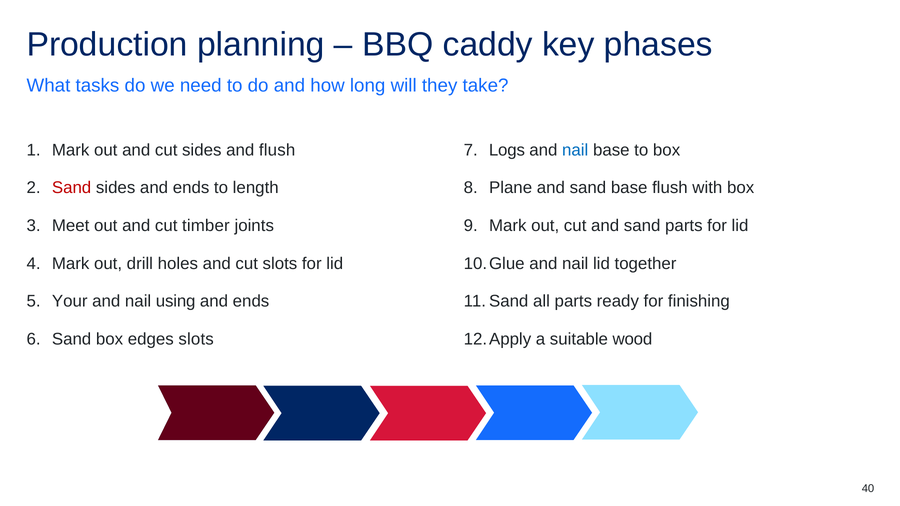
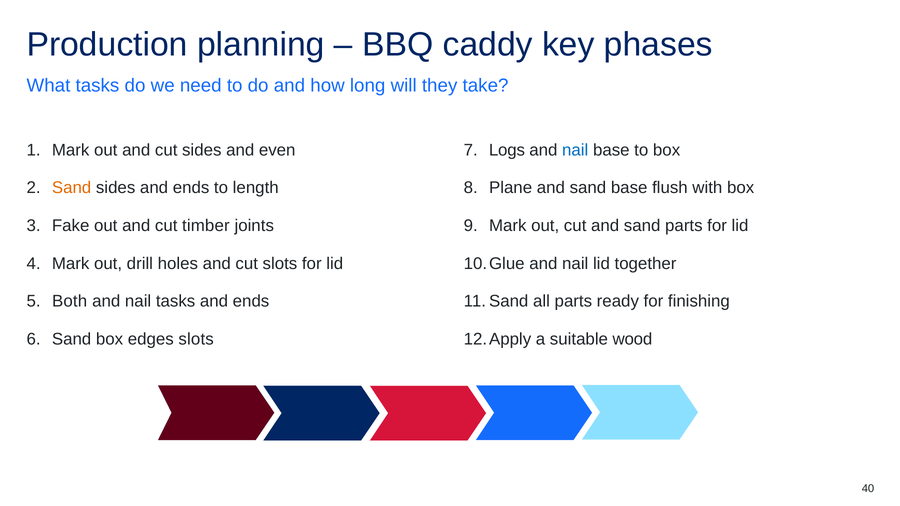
and flush: flush -> even
Sand at (72, 188) colour: red -> orange
Meet: Meet -> Fake
Your: Your -> Both
nail using: using -> tasks
